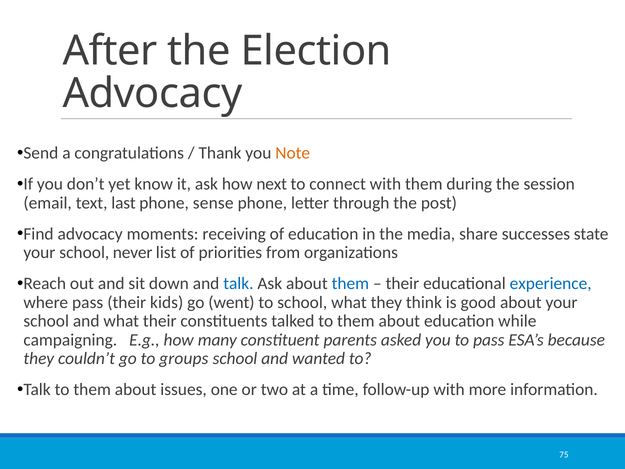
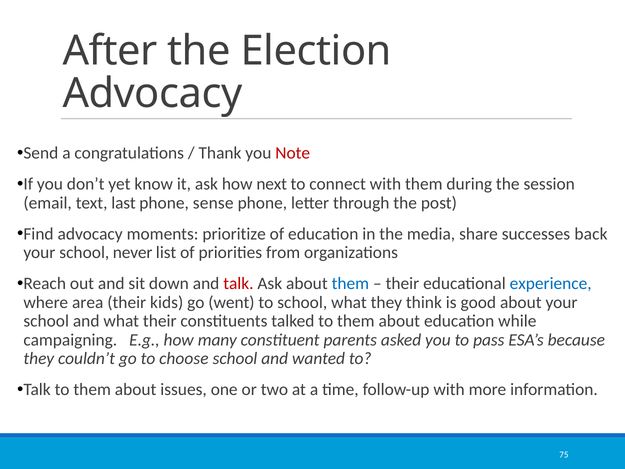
Note colour: orange -> red
receiving: receiving -> prioritize
state: state -> back
talk at (238, 283) colour: blue -> red
where pass: pass -> area
groups: groups -> choose
